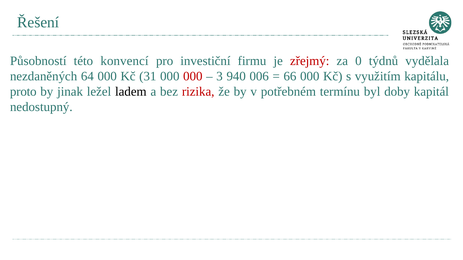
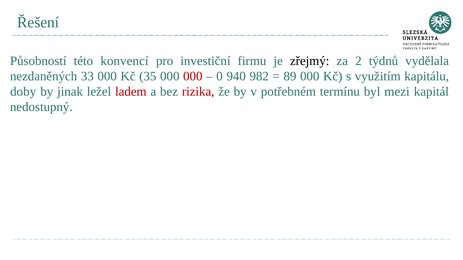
zřejmý colour: red -> black
0: 0 -> 2
64: 64 -> 33
31: 31 -> 35
3: 3 -> 0
006: 006 -> 982
66: 66 -> 89
proto: proto -> doby
ladem colour: black -> red
doby: doby -> mezi
